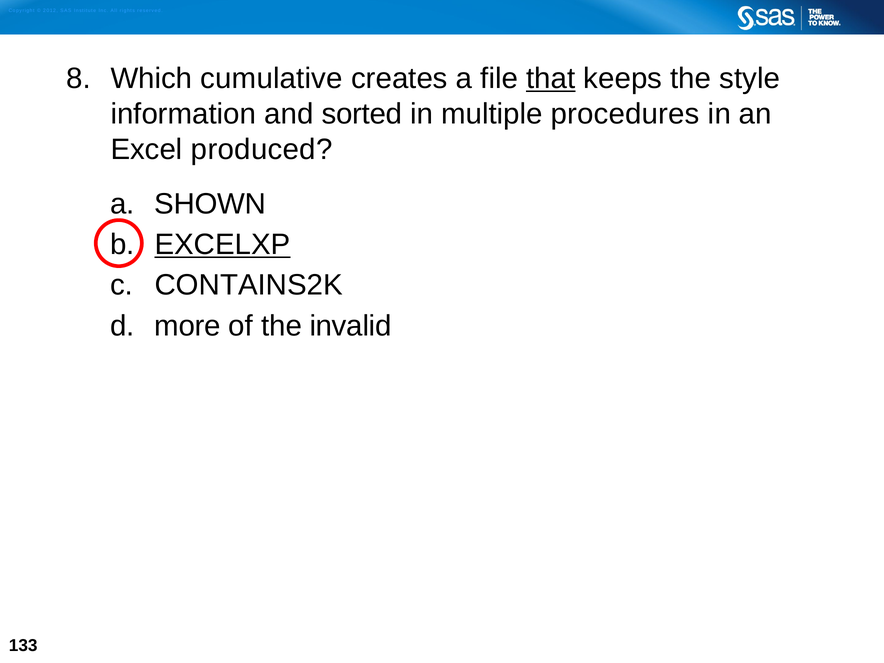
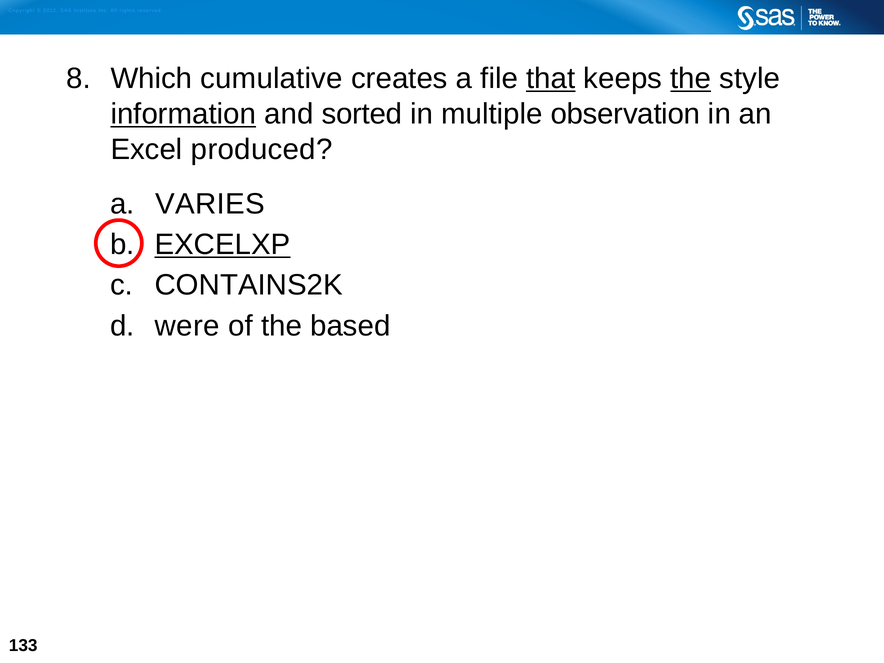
the at (691, 79) underline: none -> present
information underline: none -> present
procedures: procedures -> observation
SHOWN: SHOWN -> VARIES
more: more -> were
invalid: invalid -> based
